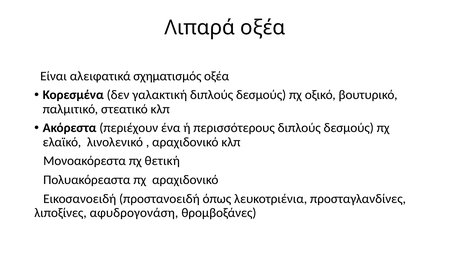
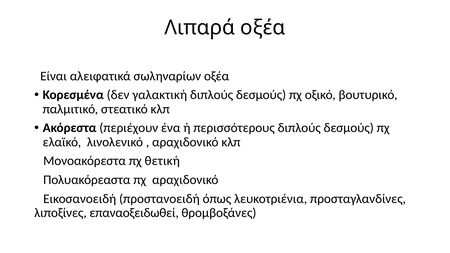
σχηματισμός: σχηματισμός -> σωληναρίων
αφυδρογονάση: αφυδρογονάση -> επαναοξειδωθεί
